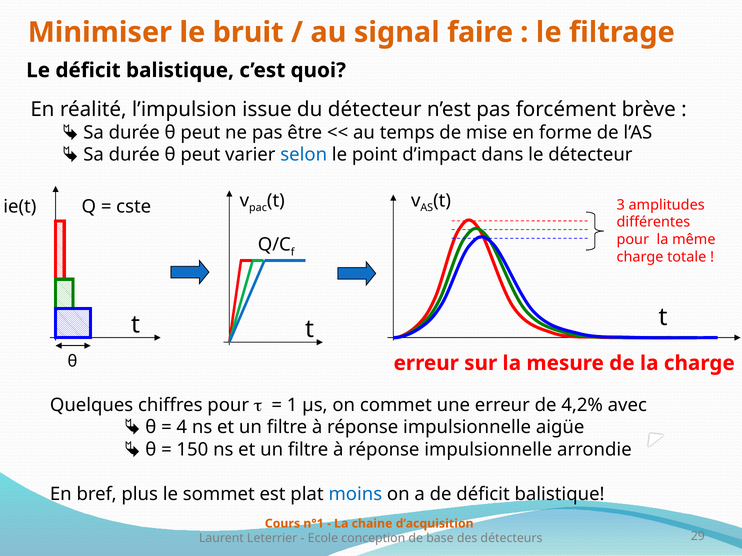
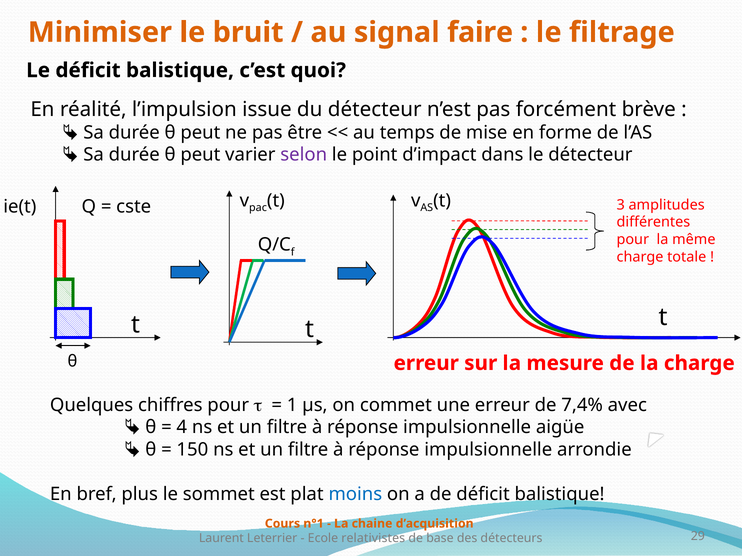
selon colour: blue -> purple
4,2%: 4,2% -> 7,4%
conception: conception -> relativistes
